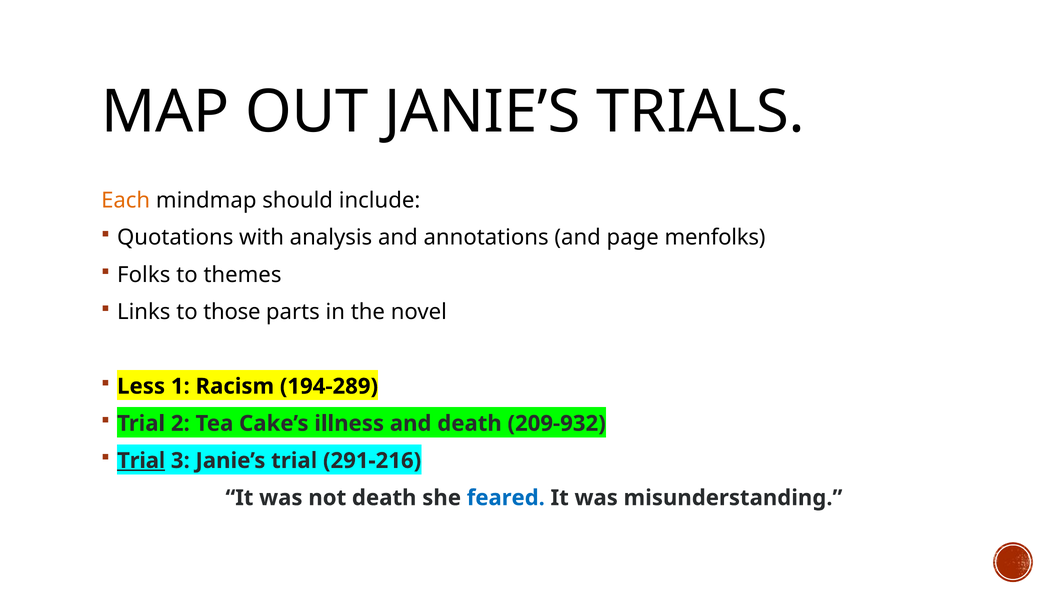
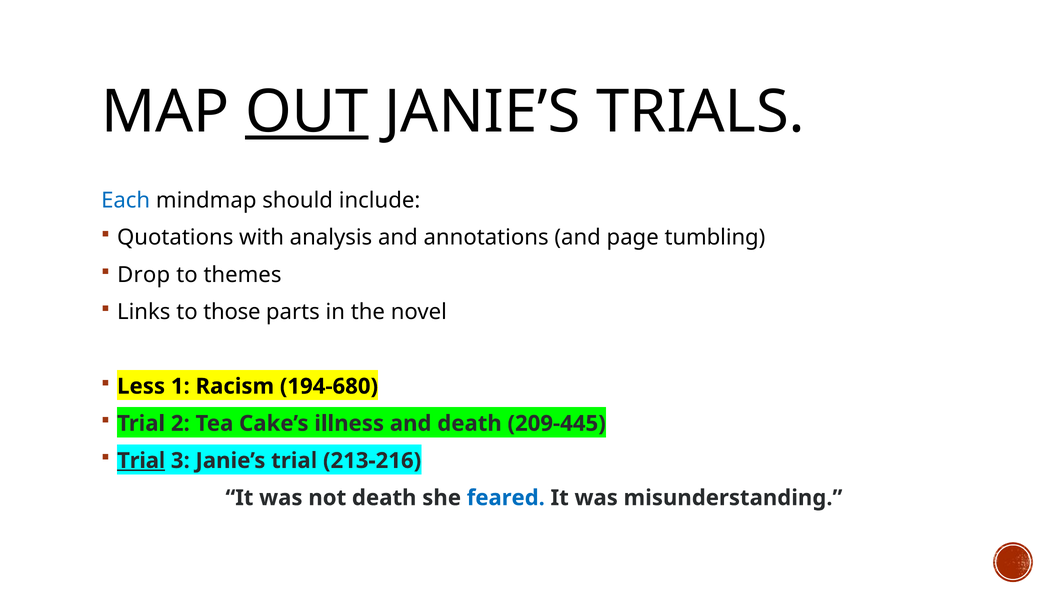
OUT underline: none -> present
Each colour: orange -> blue
menfolks: menfolks -> tumbling
Folks: Folks -> Drop
194-289: 194-289 -> 194-680
209-932: 209-932 -> 209-445
291-216: 291-216 -> 213-216
